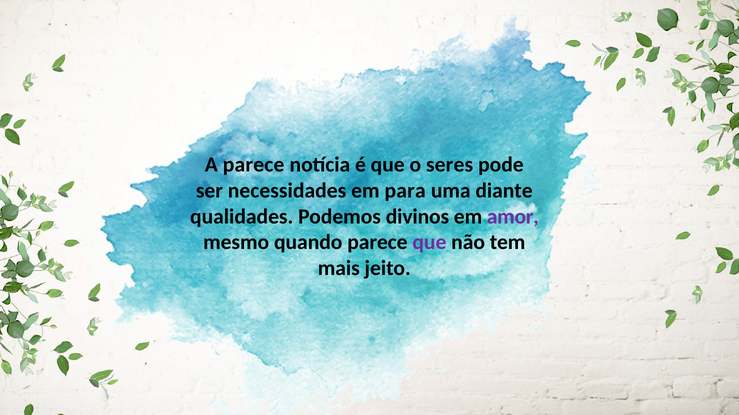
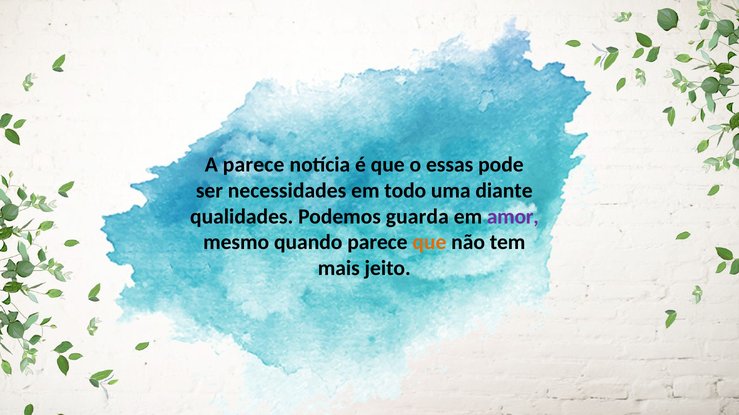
seres: seres -> essas
para: para -> todo
divinos: divinos -> guarda
que at (429, 243) colour: purple -> orange
